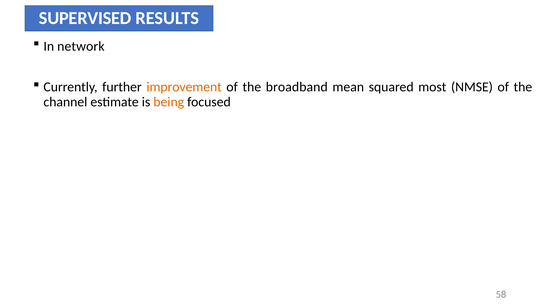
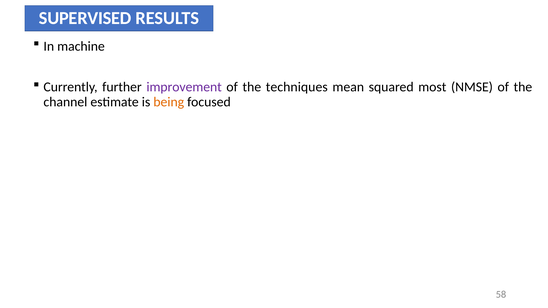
network: network -> machine
improvement colour: orange -> purple
broadband: broadband -> techniques
